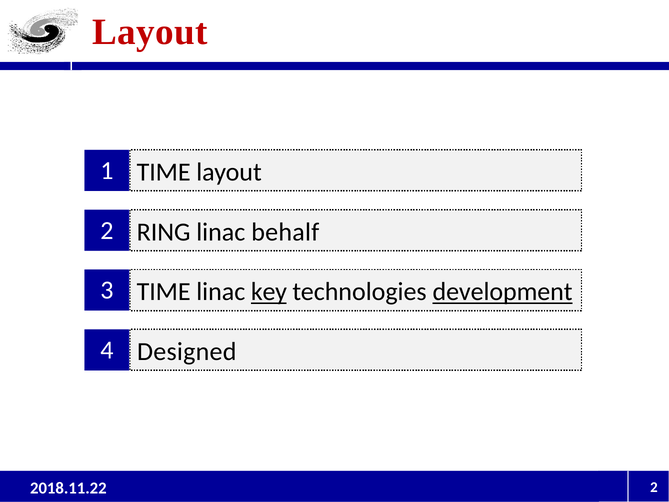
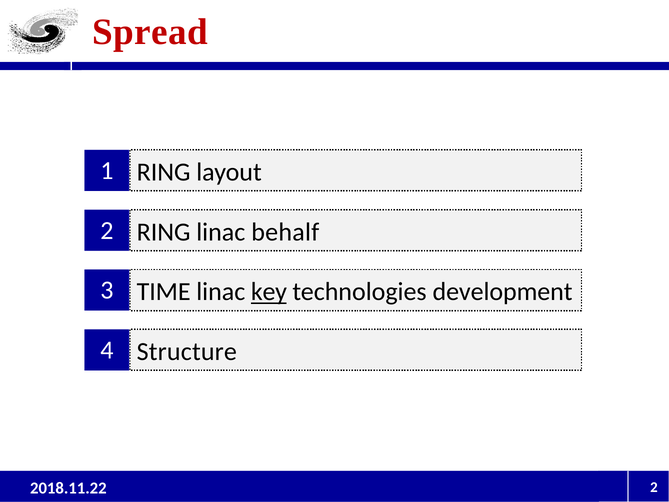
Layout at (150, 32): Layout -> Spread
1 TIME: TIME -> RING
development underline: present -> none
Designed: Designed -> Structure
